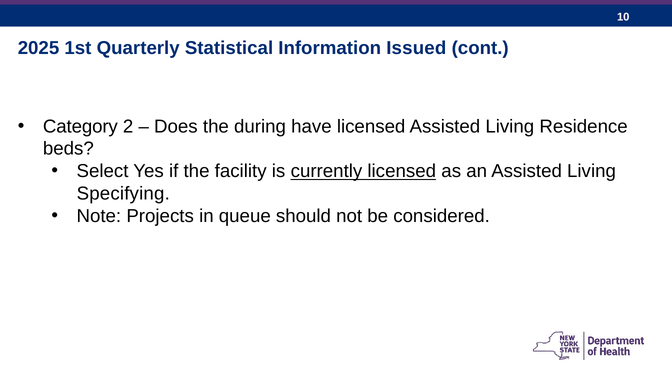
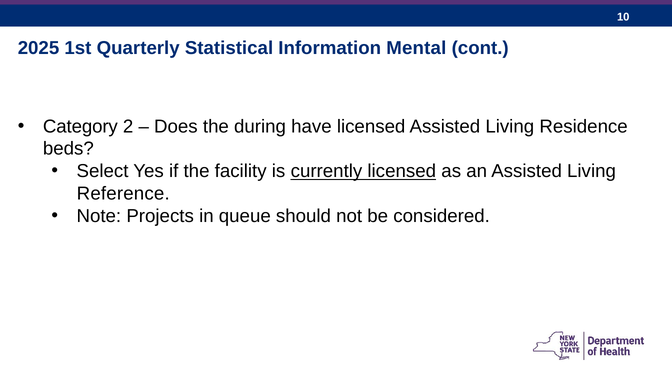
Issued: Issued -> Mental
Specifying: Specifying -> Reference
